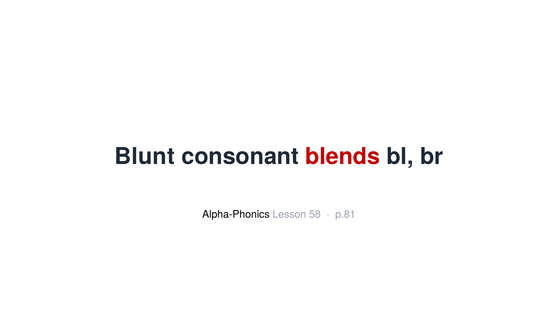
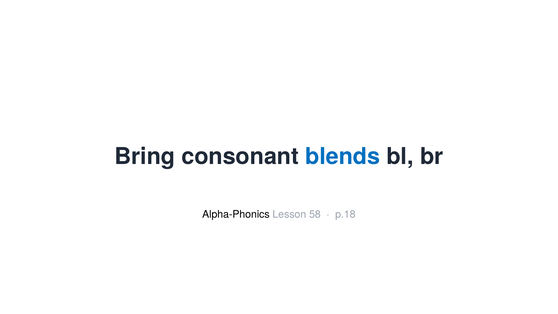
Blunt: Blunt -> Bring
blends colour: red -> blue
p.81: p.81 -> p.18
